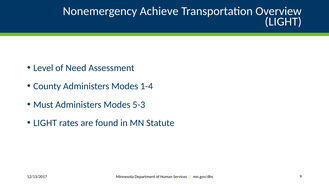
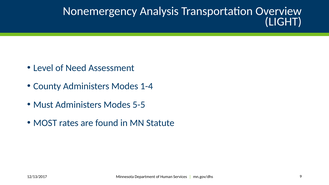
Achieve: Achieve -> Analysis
5-3: 5-3 -> 5-5
LIGHT at (45, 123): LIGHT -> MOST
